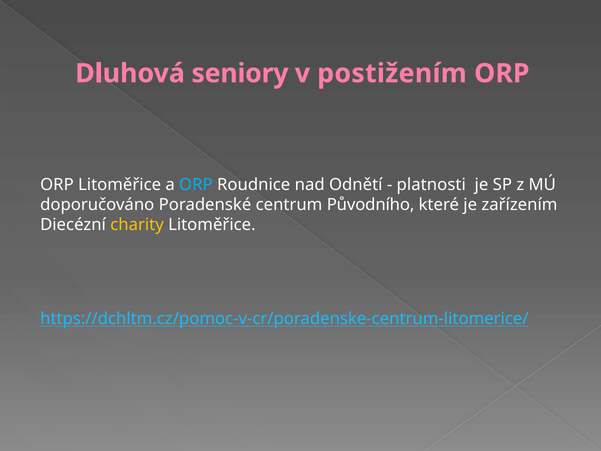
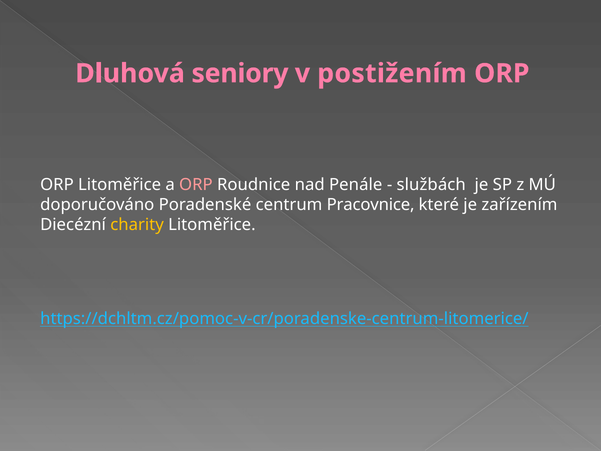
ORP at (196, 185) colour: light blue -> pink
Odnětí: Odnětí -> Penále
platnosti: platnosti -> službách
Původního: Původního -> Pracovnice
